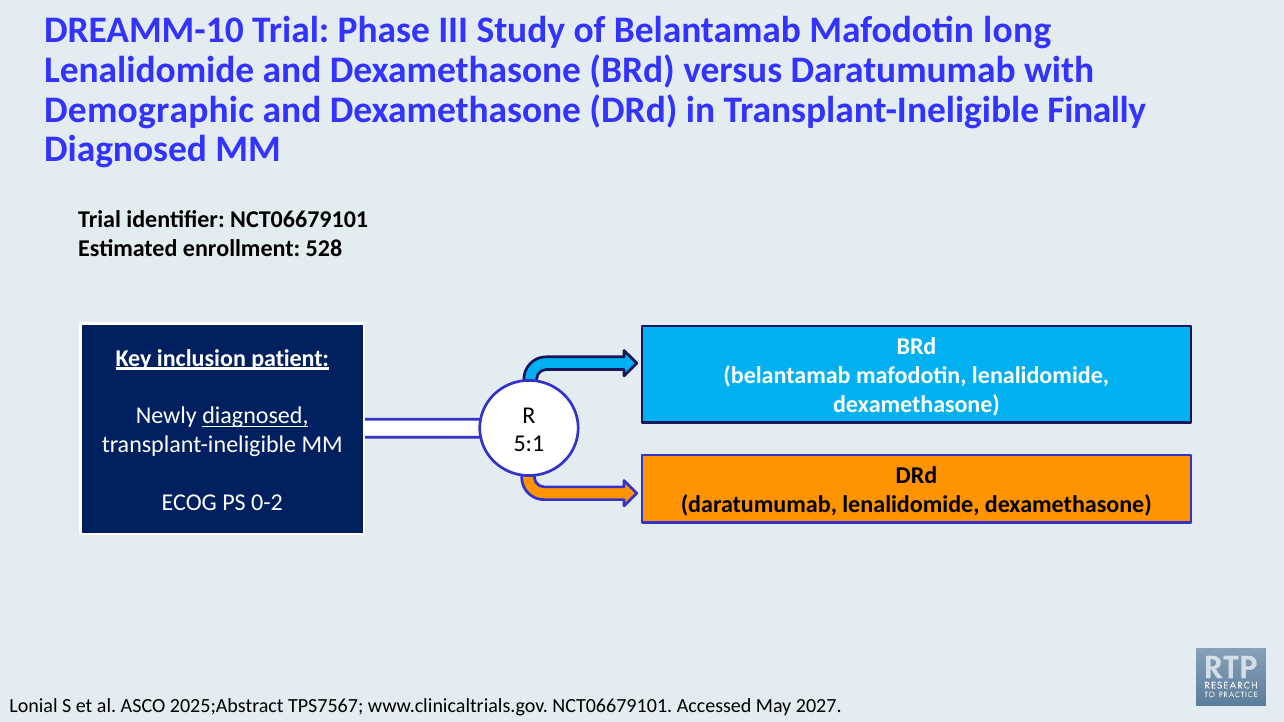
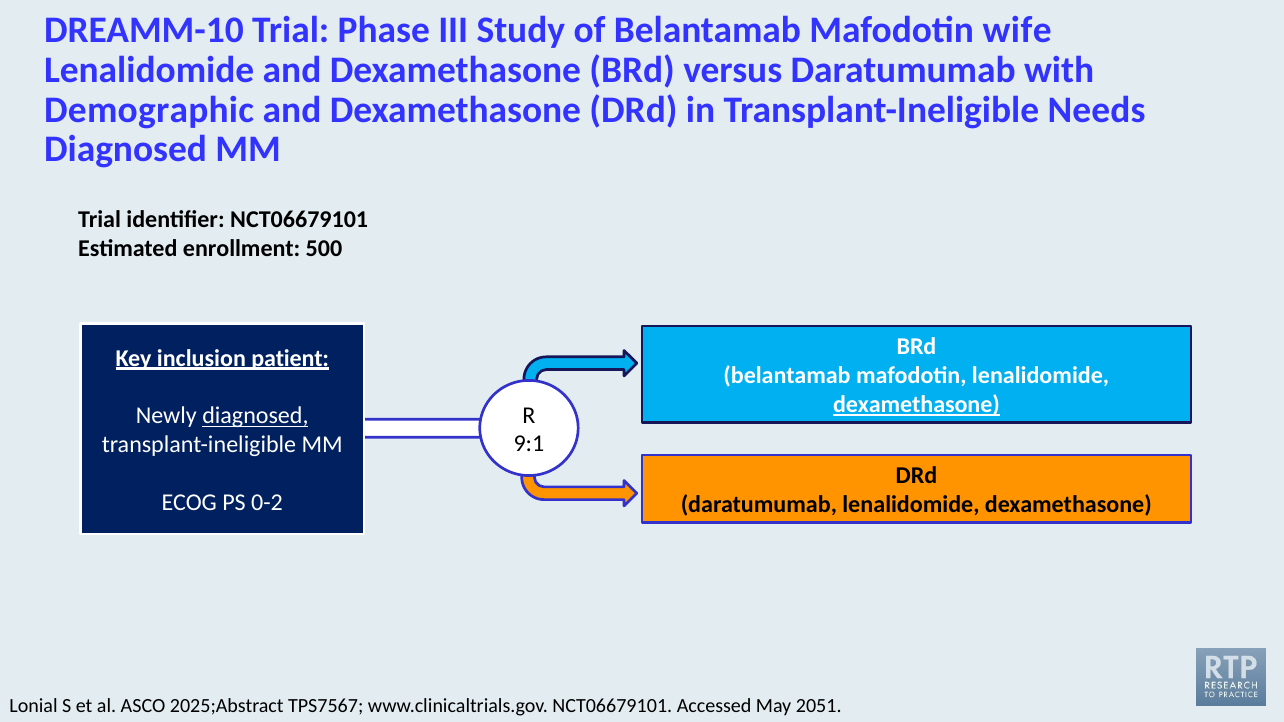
long: long -> wife
Finally: Finally -> Needs
528: 528 -> 500
dexamethasone at (916, 405) underline: none -> present
5:1: 5:1 -> 9:1
2027: 2027 -> 2051
